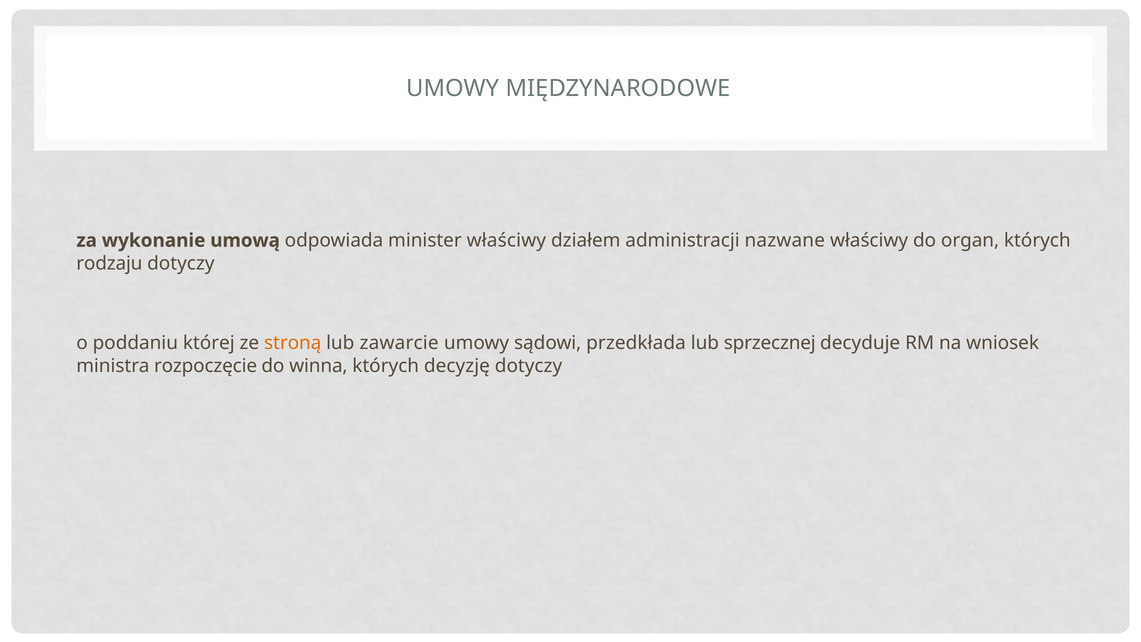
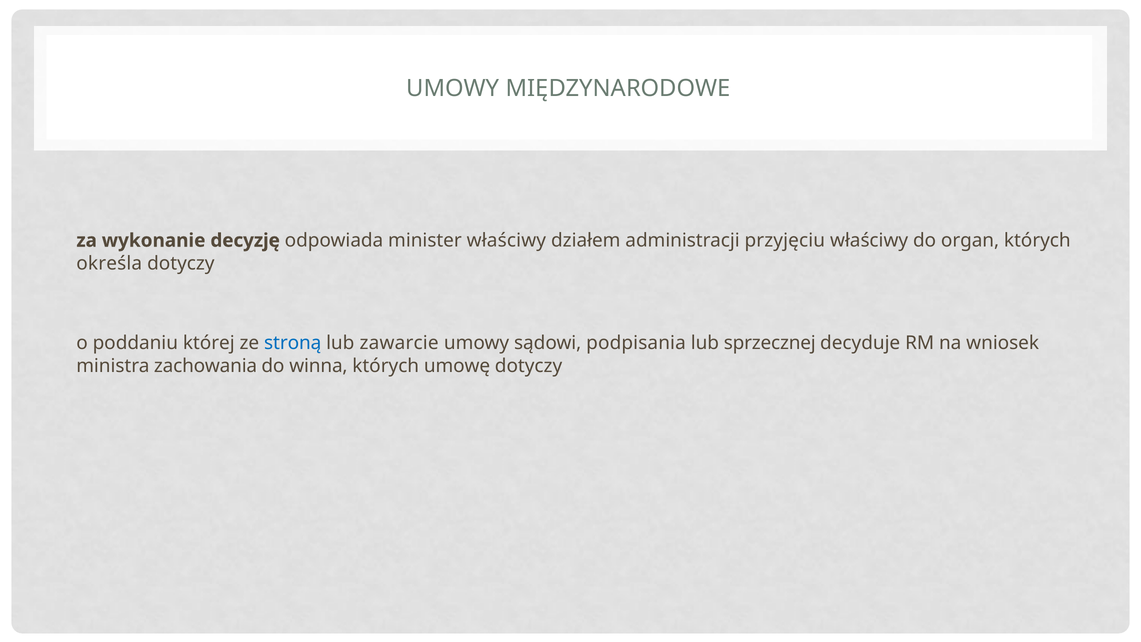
umową: umową -> decyzję
nazwane: nazwane -> przyjęciu
rodzaju: rodzaju -> określa
stroną colour: orange -> blue
przedkłada: przedkłada -> podpisania
rozpoczęcie: rozpoczęcie -> zachowania
decyzję: decyzję -> umowę
